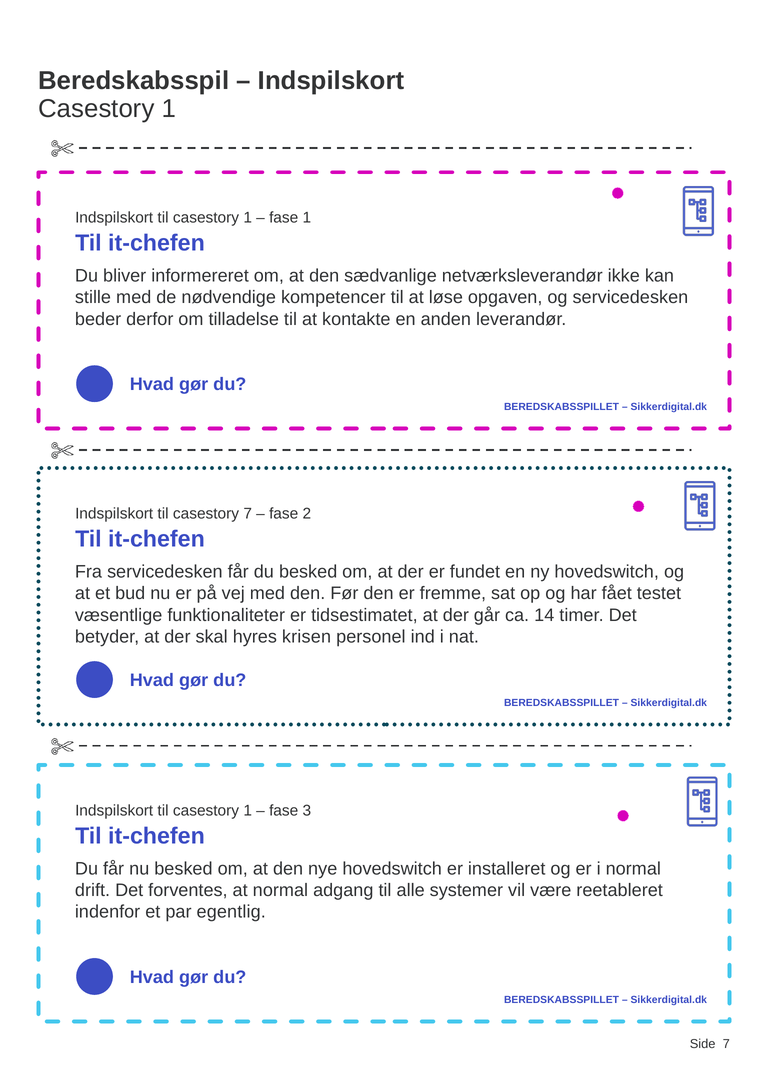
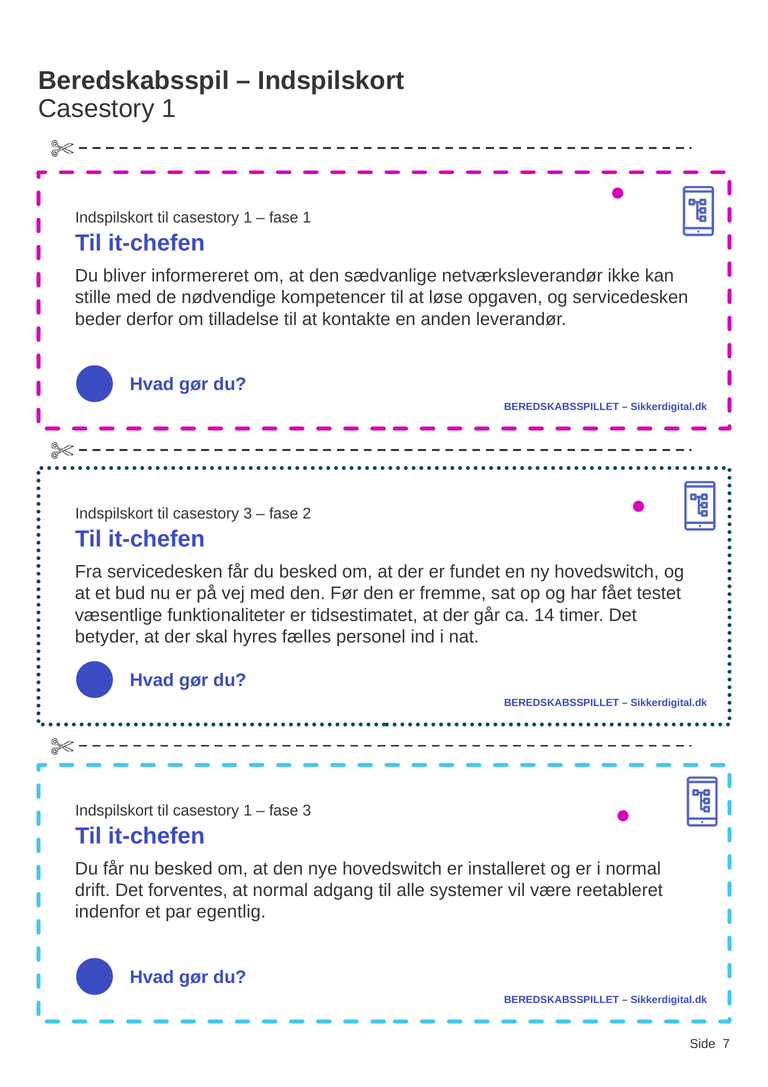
casestory 7: 7 -> 3
krisen: krisen -> fælles
